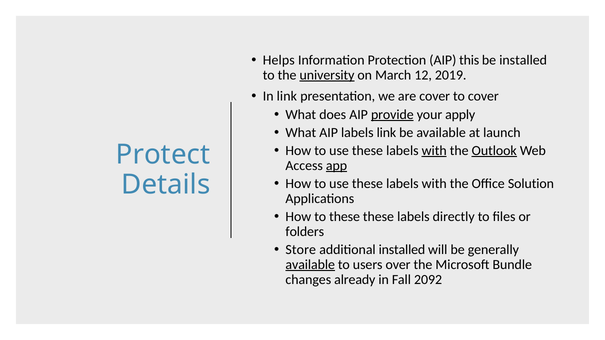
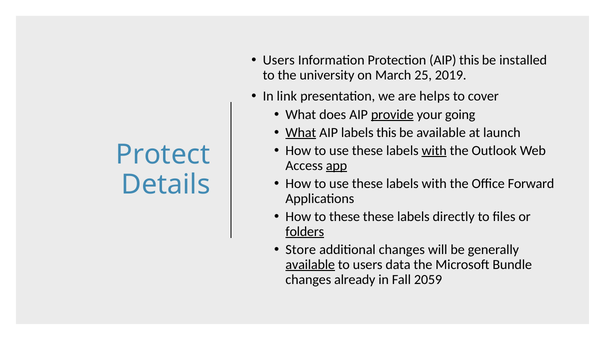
Helps at (279, 60): Helps -> Users
university underline: present -> none
12: 12 -> 25
are cover: cover -> helps
apply: apply -> going
What at (301, 133) underline: none -> present
labels link: link -> this
Outlook underline: present -> none
Solution: Solution -> Forward
folders underline: none -> present
additional installed: installed -> changes
over: over -> data
2092: 2092 -> 2059
